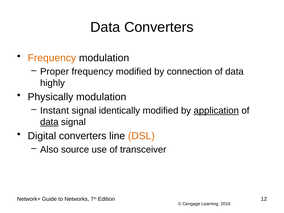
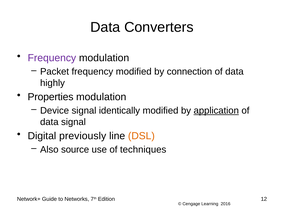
Frequency at (52, 58) colour: orange -> purple
Proper: Proper -> Packet
Physically: Physically -> Properties
Instant: Instant -> Device
data at (49, 122) underline: present -> none
Digital converters: converters -> previously
transceiver: transceiver -> techniques
